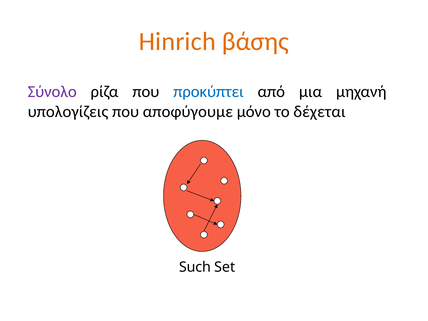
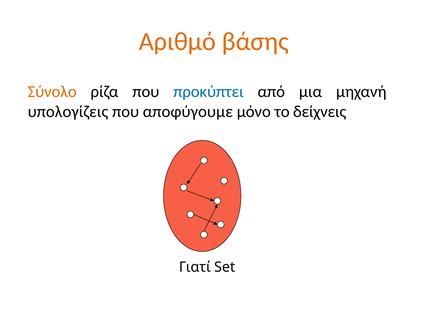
Hinrich: Hinrich -> Αριθμό
Σύνολο colour: purple -> orange
δέχεται: δέχεται -> δείχνεις
Such: Such -> Γιατί
